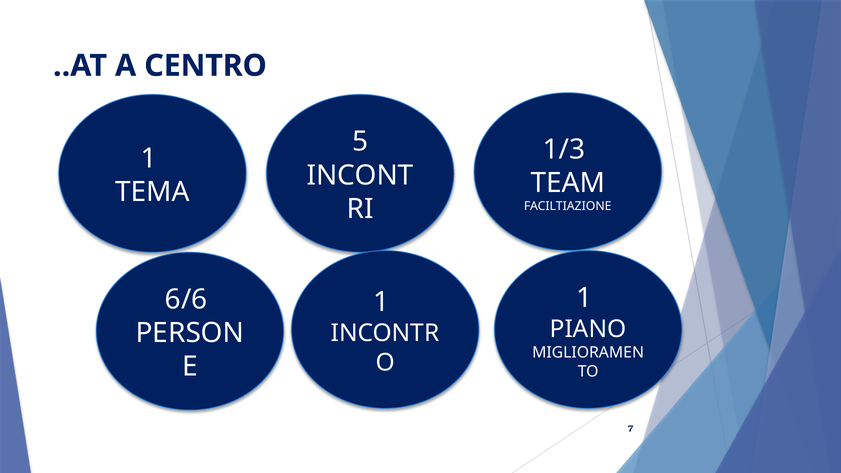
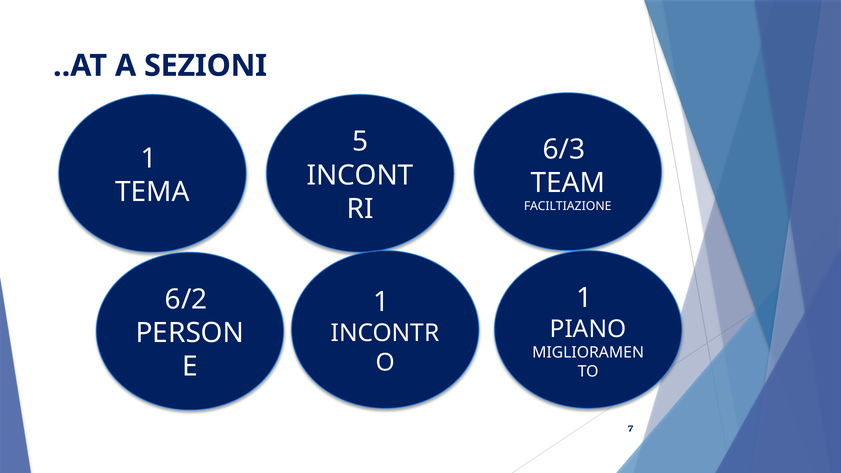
CENTRO: CENTRO -> SEZIONI
1/3: 1/3 -> 6/3
6/6: 6/6 -> 6/2
